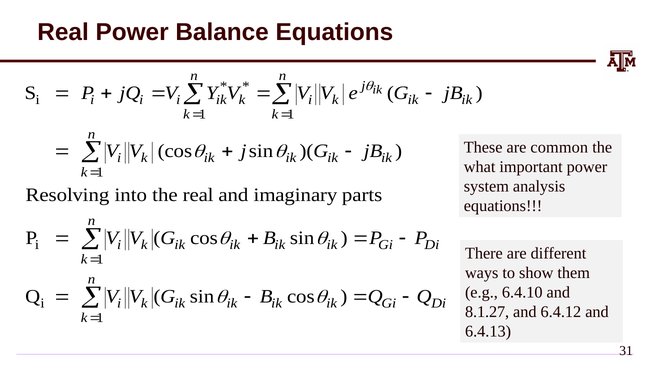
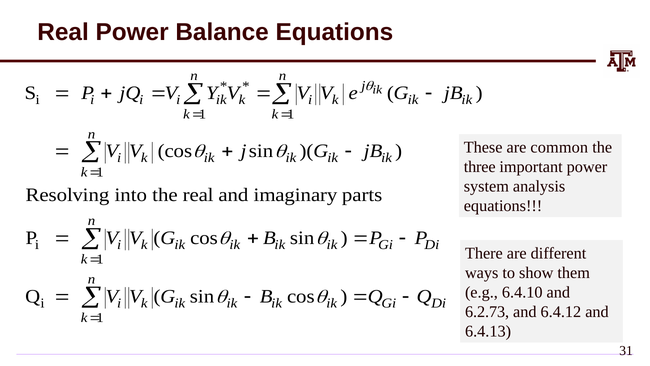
what: what -> three
8.1.27: 8.1.27 -> 6.2.73
